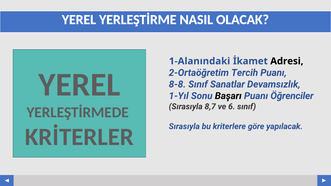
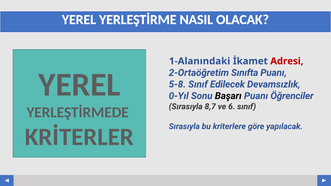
Adresi colour: black -> red
Tercih: Tercih -> Sınıfta
8-8: 8-8 -> 5-8
Sanatlar: Sanatlar -> Edilecek
1-Yıl: 1-Yıl -> 0-Yıl
